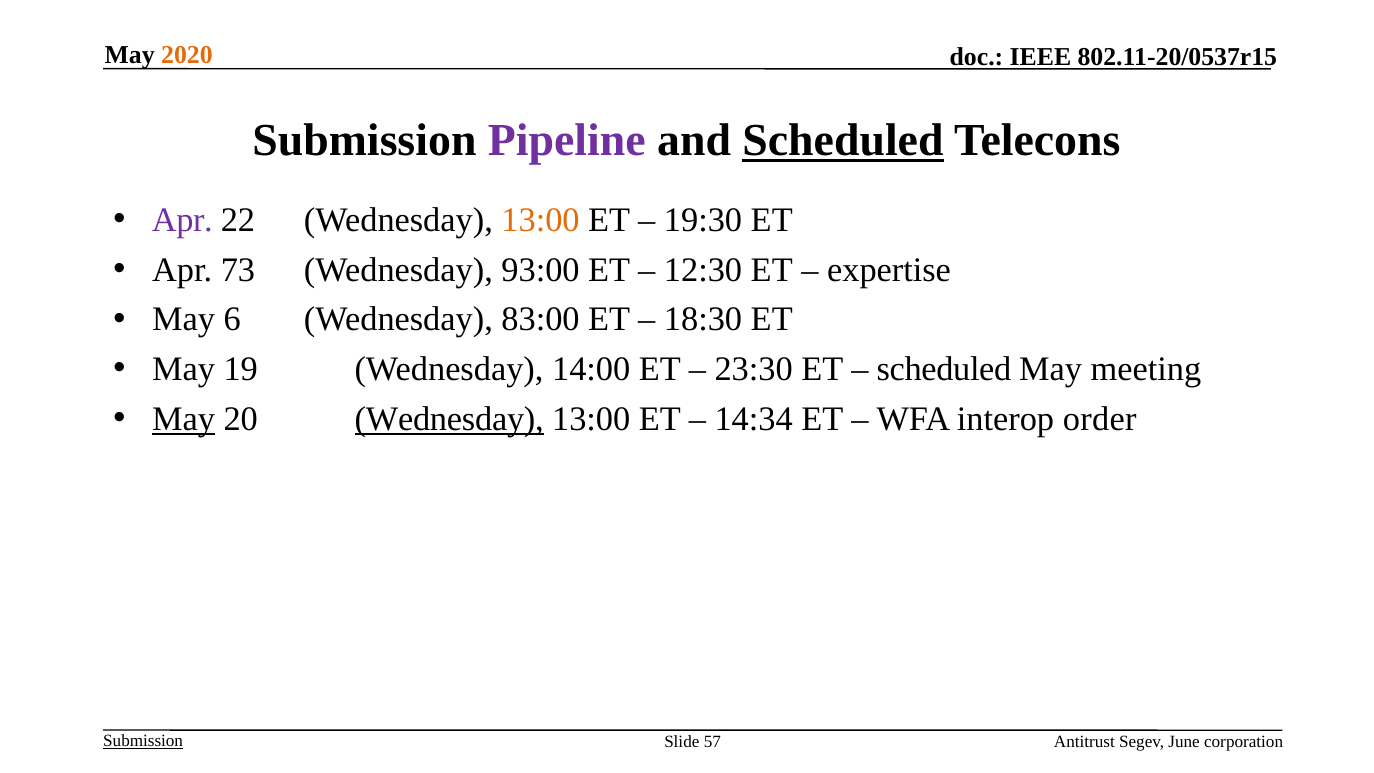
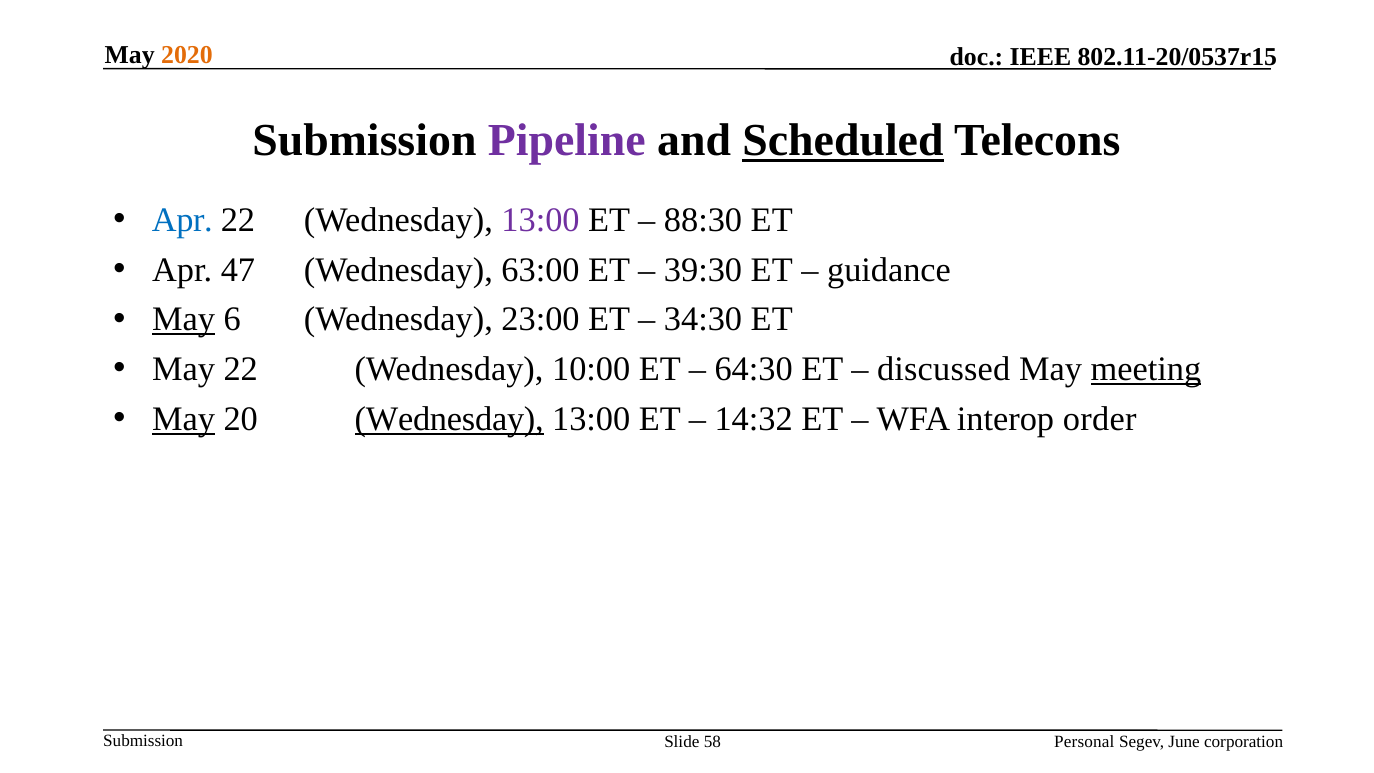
Apr at (182, 220) colour: purple -> blue
13:00 at (541, 220) colour: orange -> purple
19:30: 19:30 -> 88:30
73: 73 -> 47
93:00: 93:00 -> 63:00
12:30: 12:30 -> 39:30
expertise: expertise -> guidance
May at (184, 320) underline: none -> present
83:00: 83:00 -> 23:00
18:30: 18:30 -> 34:30
May 19: 19 -> 22
14:00: 14:00 -> 10:00
23:30: 23:30 -> 64:30
scheduled at (944, 369): scheduled -> discussed
meeting underline: none -> present
14:34: 14:34 -> 14:32
Submission at (143, 741) underline: present -> none
57: 57 -> 58
Antitrust: Antitrust -> Personal
